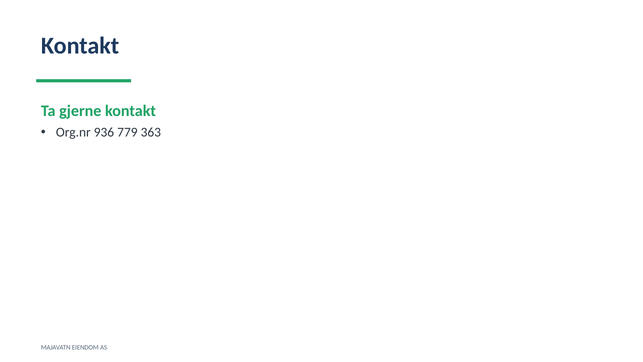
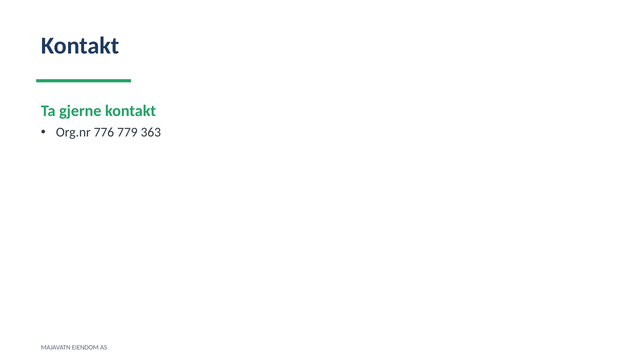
936: 936 -> 776
